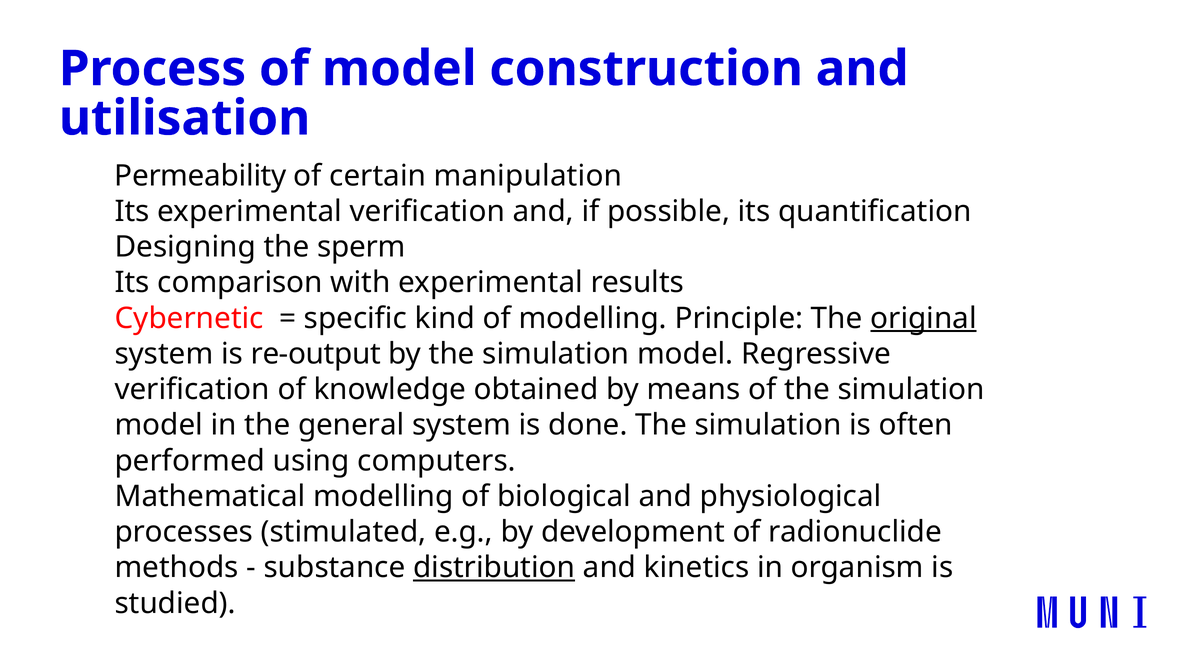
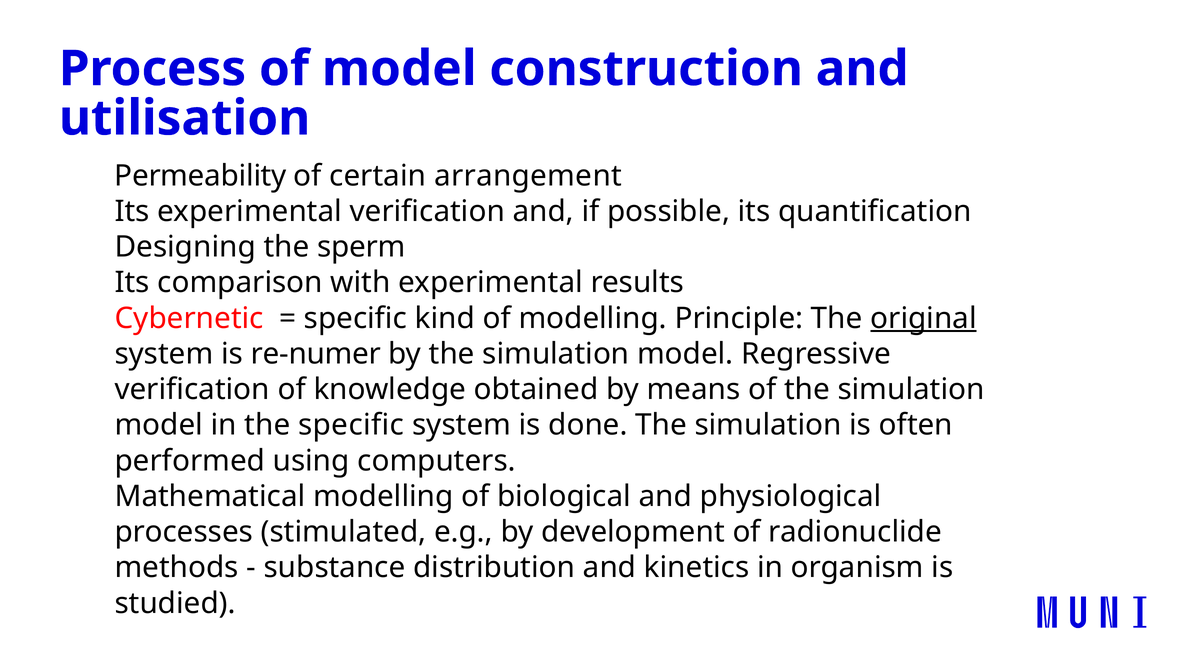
manipulation: manipulation -> arrangement
re-output: re-output -> re-numer
the general: general -> specific
distribution underline: present -> none
